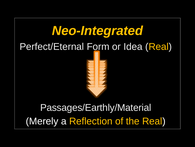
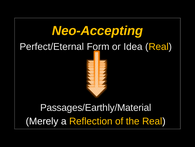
Neo-Integrated: Neo-Integrated -> Neo-Accepting
